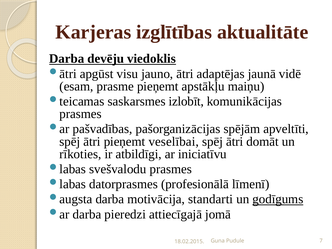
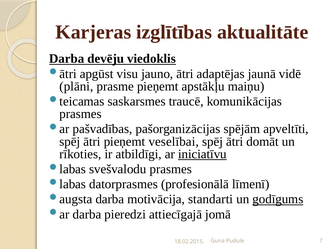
esam: esam -> plāni
izlobīt: izlobīt -> traucē
iniciatīvu underline: none -> present
